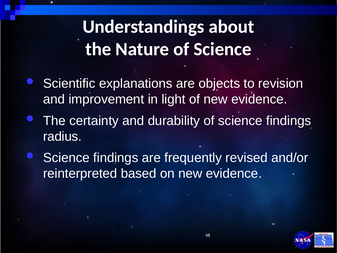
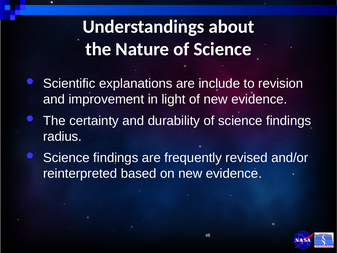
objects: objects -> include
